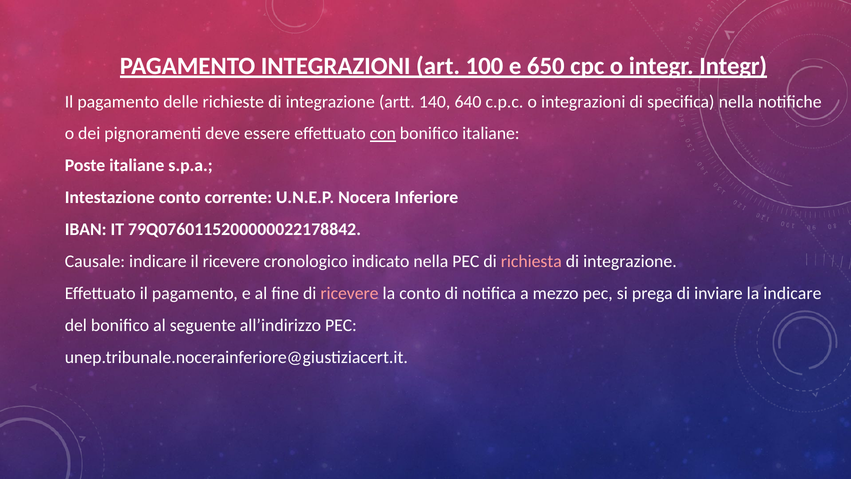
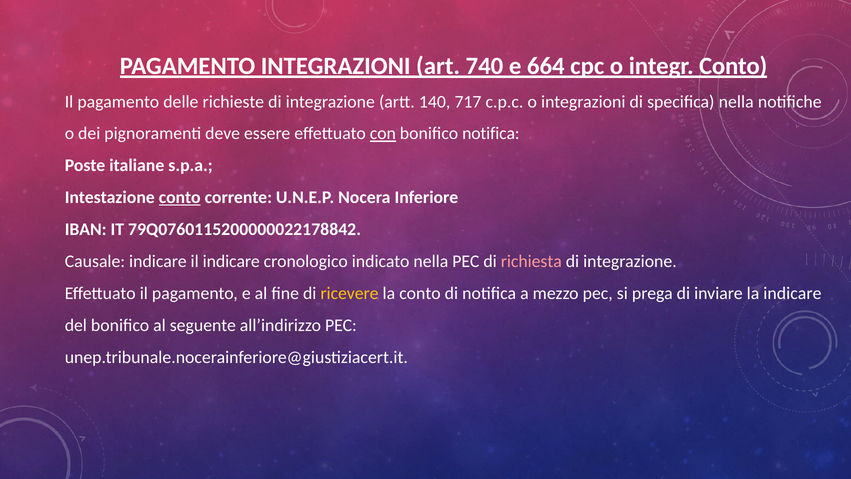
100: 100 -> 740
650: 650 -> 664
integr Integr: Integr -> Conto
640: 640 -> 717
bonifico italiane: italiane -> notifica
conto at (180, 197) underline: none -> present
il ricevere: ricevere -> indicare
ricevere at (350, 293) colour: pink -> yellow
